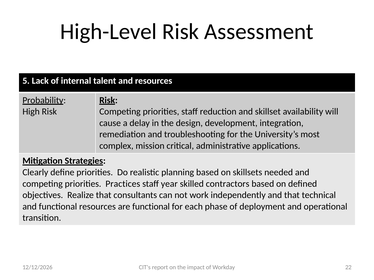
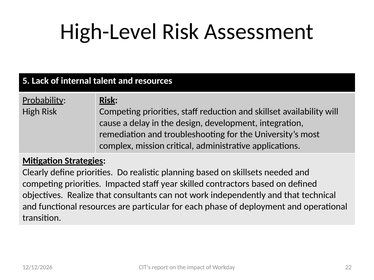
Practices: Practices -> Impacted
are functional: functional -> particular
